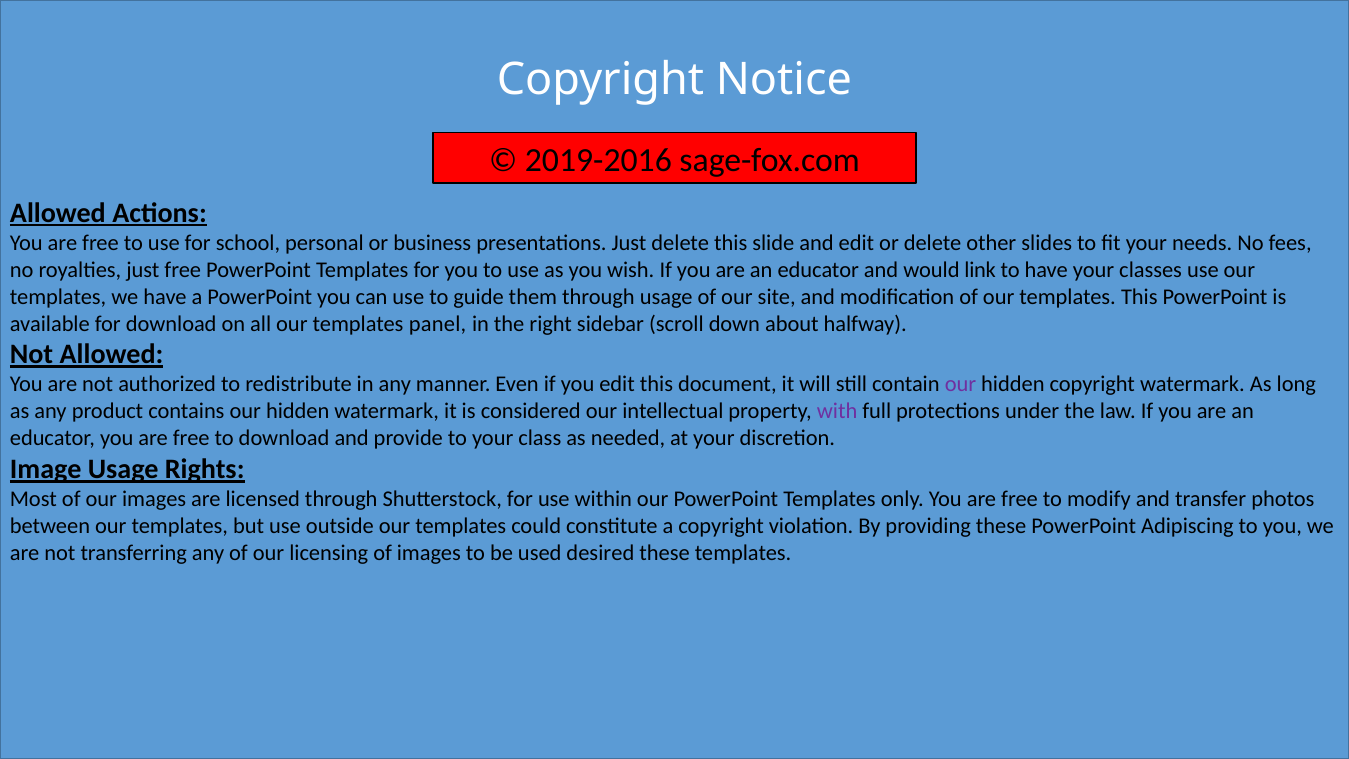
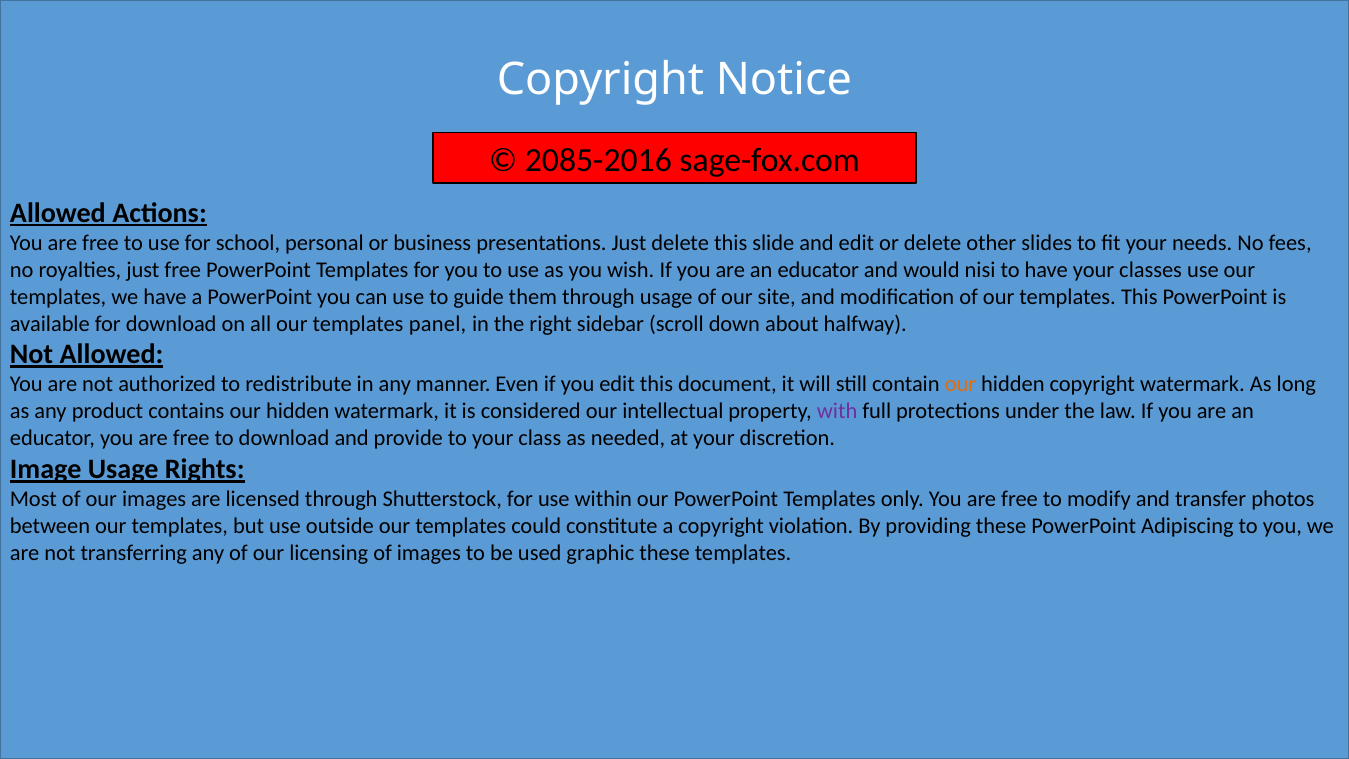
2019-2016: 2019-2016 -> 2085-2016
link: link -> nisi
our at (960, 384) colour: purple -> orange
desired: desired -> graphic
